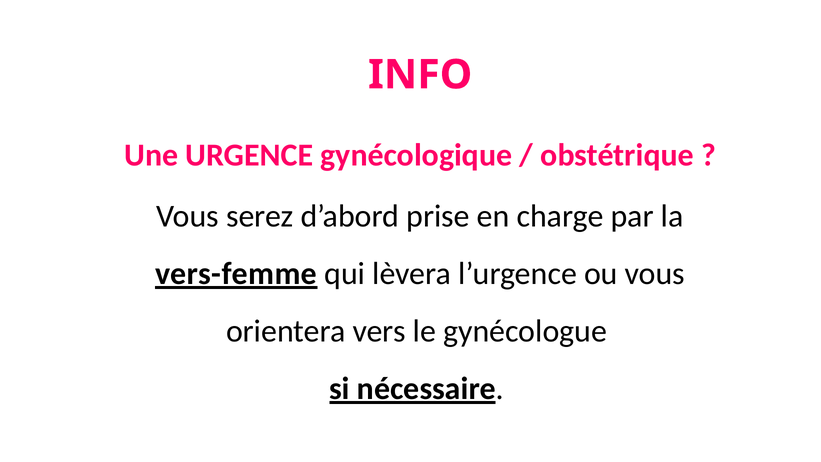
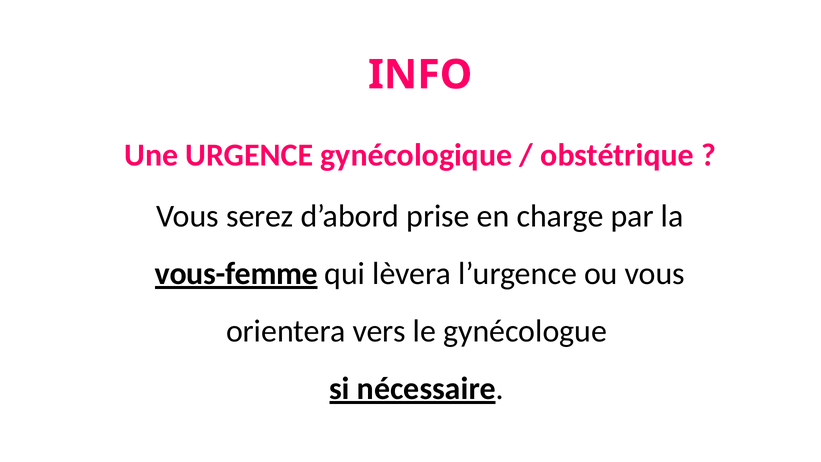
vers-femme: vers-femme -> vous-femme
